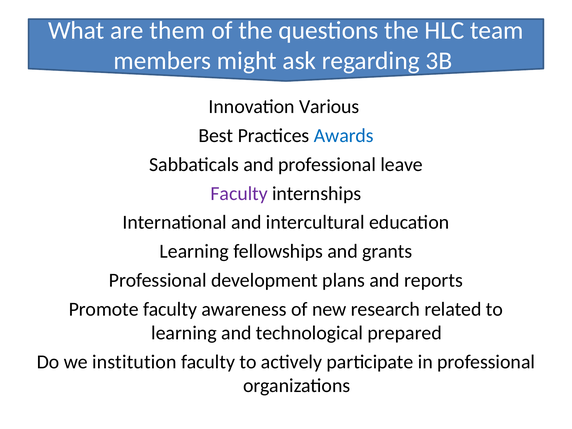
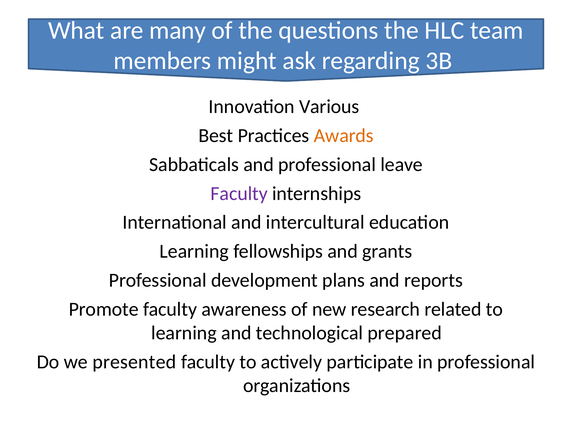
them: them -> many
Awards colour: blue -> orange
institution: institution -> presented
